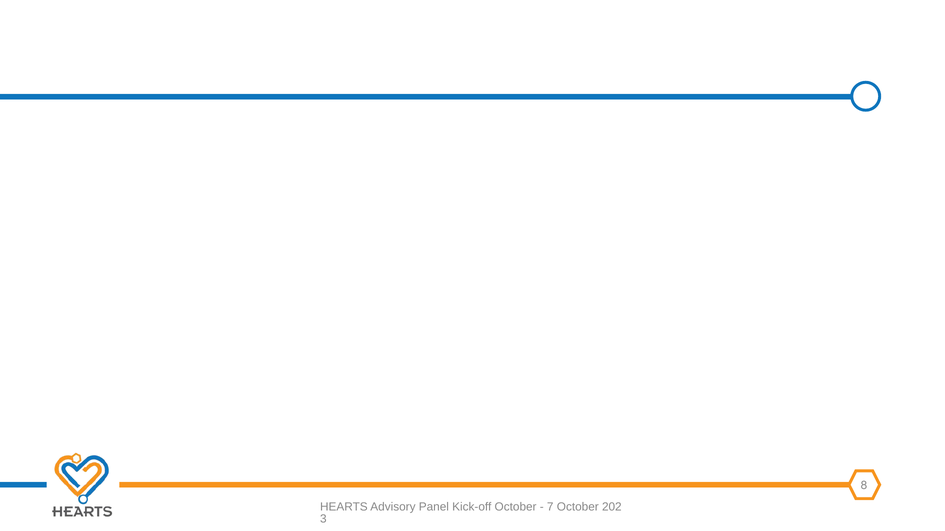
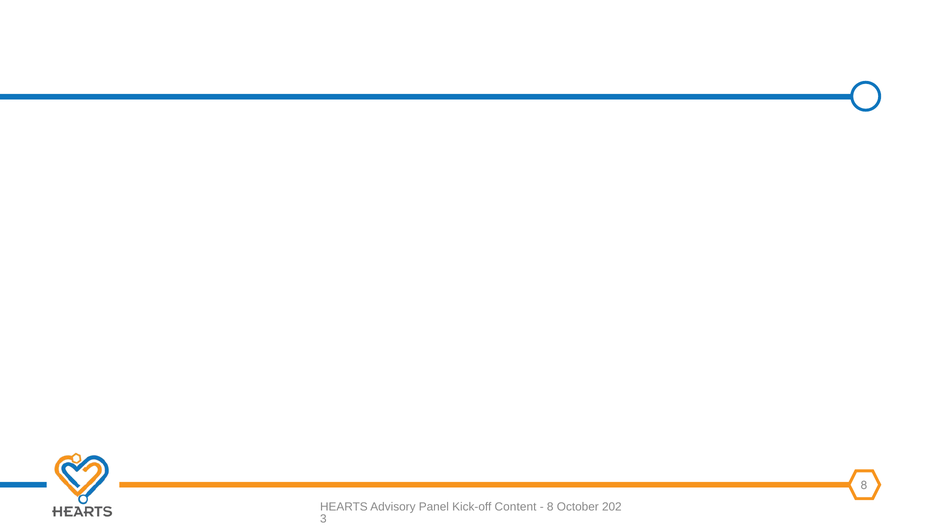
Kick-off October: October -> Content
7 at (550, 508): 7 -> 8
